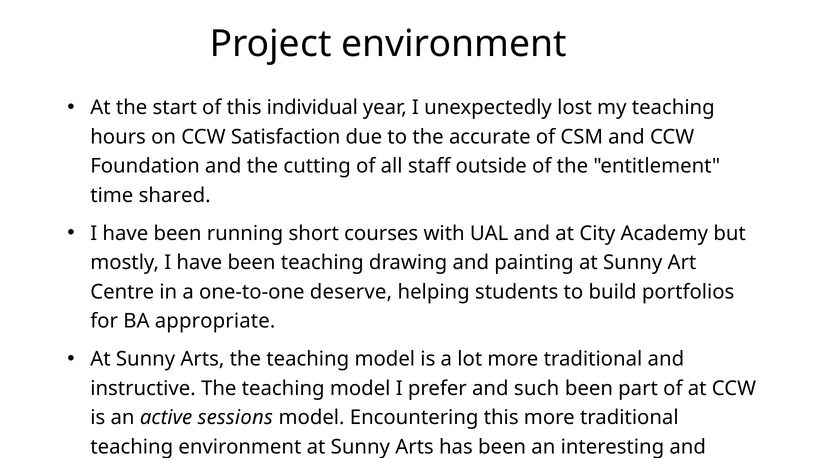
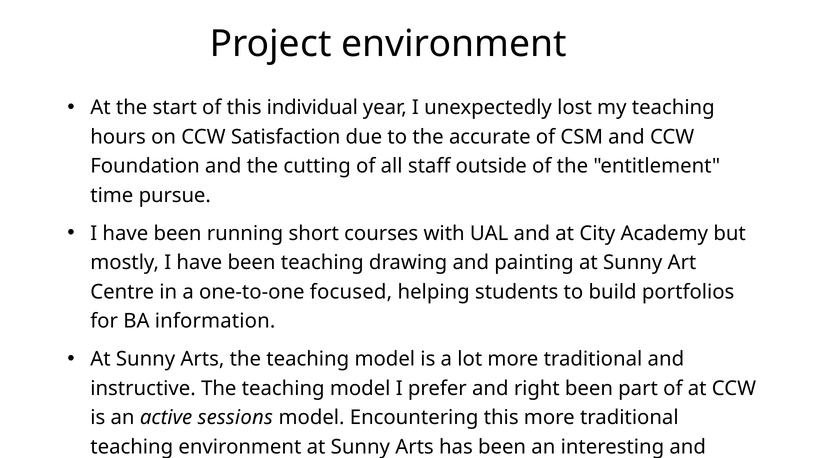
shared: shared -> pursue
deserve: deserve -> focused
appropriate: appropriate -> information
such: such -> right
